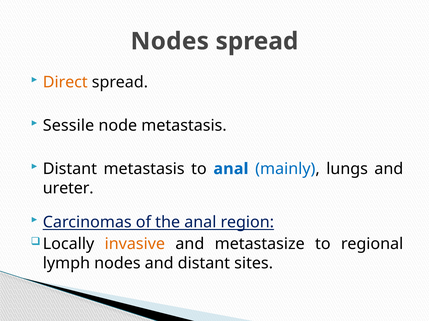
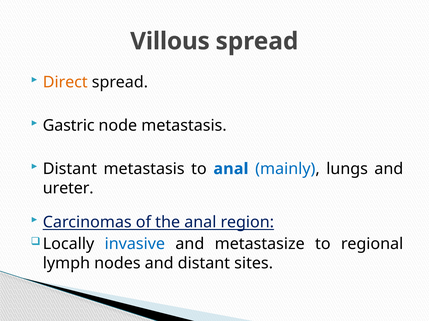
Nodes at (170, 41): Nodes -> Villous
Sessile: Sessile -> Gastric
invasive colour: orange -> blue
